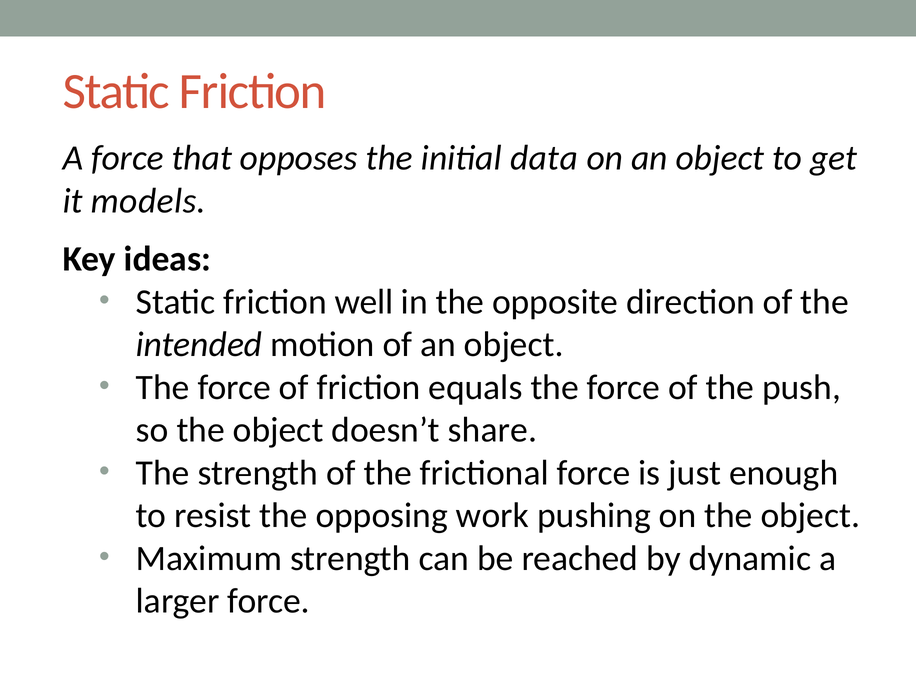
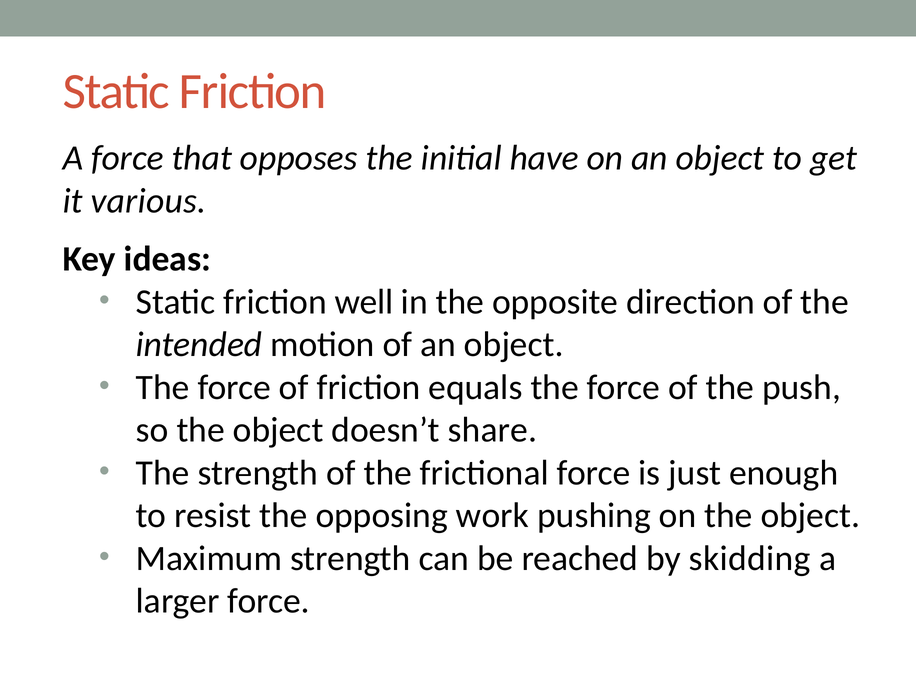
data: data -> have
models: models -> various
dynamic: dynamic -> skidding
